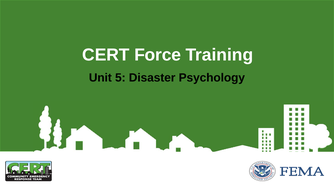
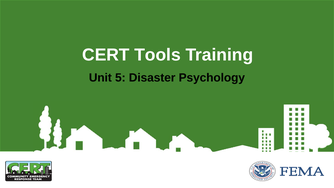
Force: Force -> Tools
